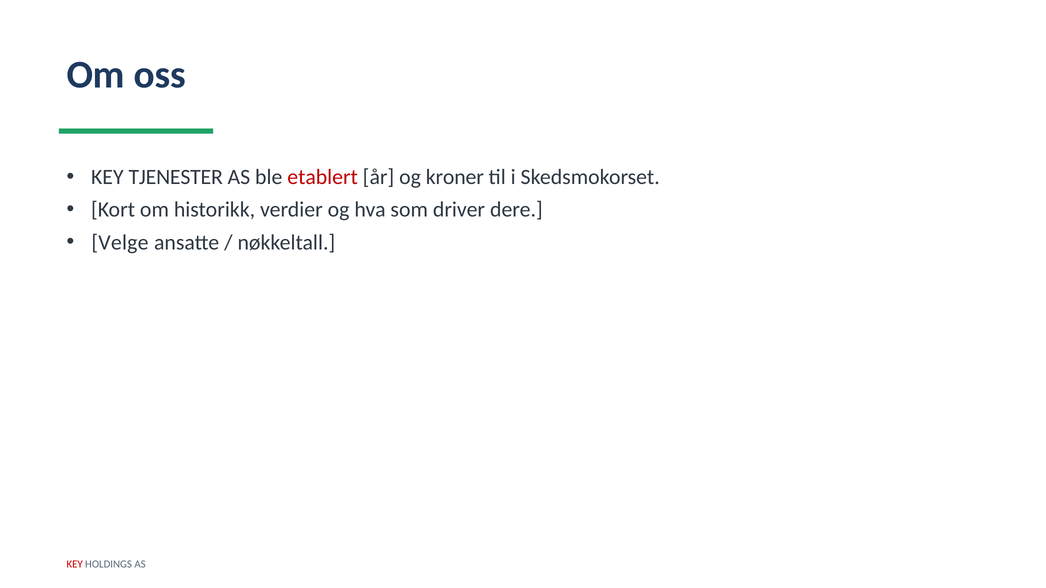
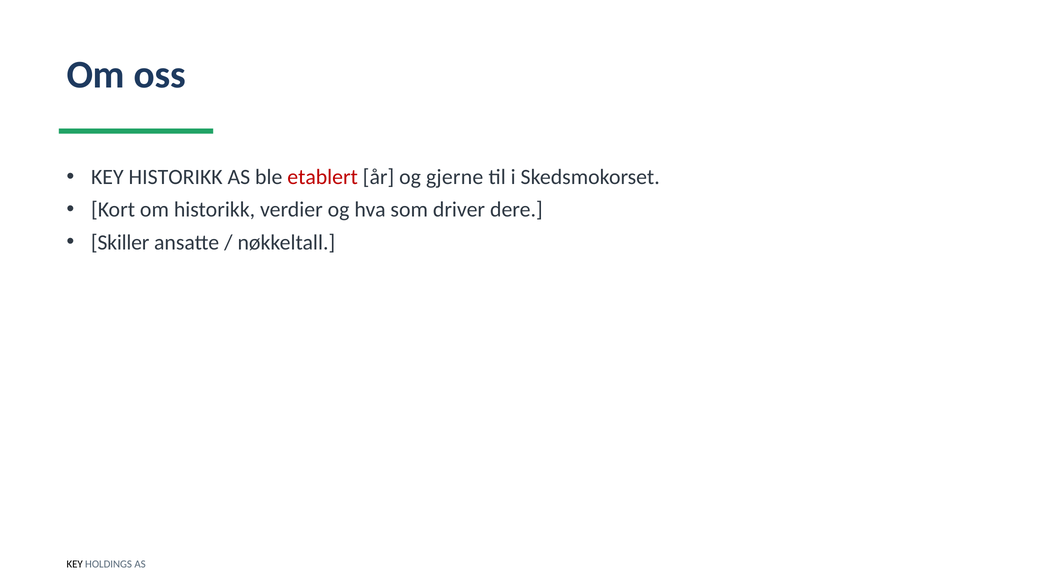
KEY TJENESTER: TJENESTER -> HISTORIKK
kroner: kroner -> gjerne
Velge: Velge -> Skiller
KEY at (75, 565) colour: red -> black
